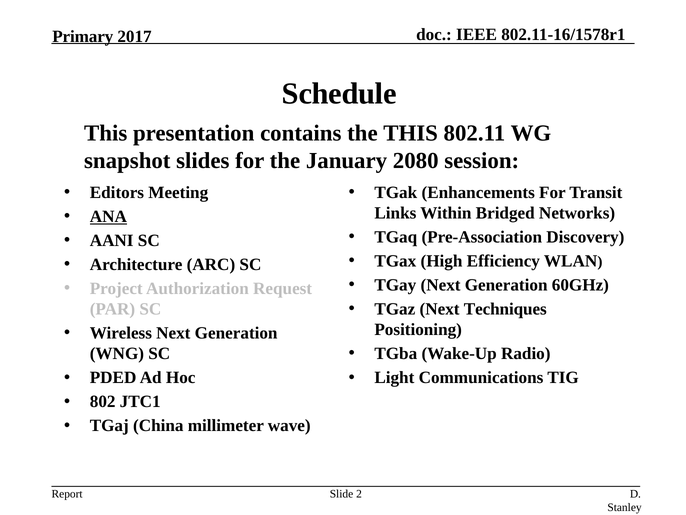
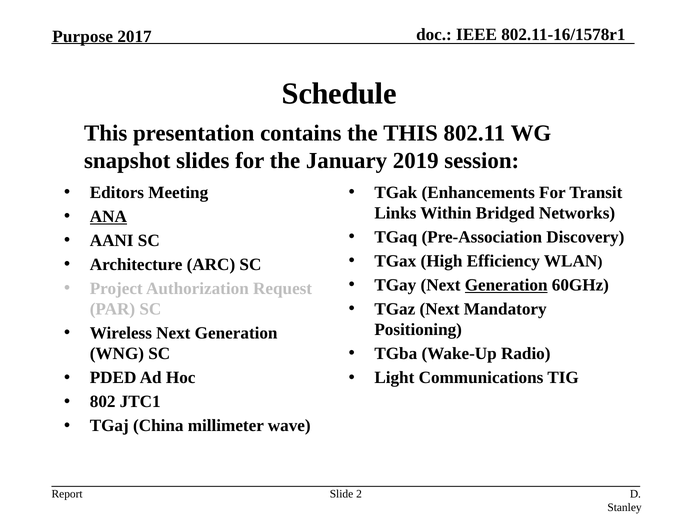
Primary: Primary -> Purpose
2080: 2080 -> 2019
Generation at (506, 285) underline: none -> present
Techniques: Techniques -> Mandatory
